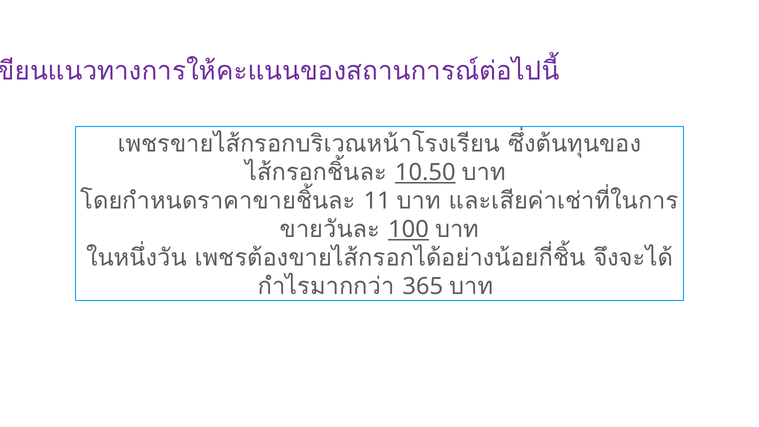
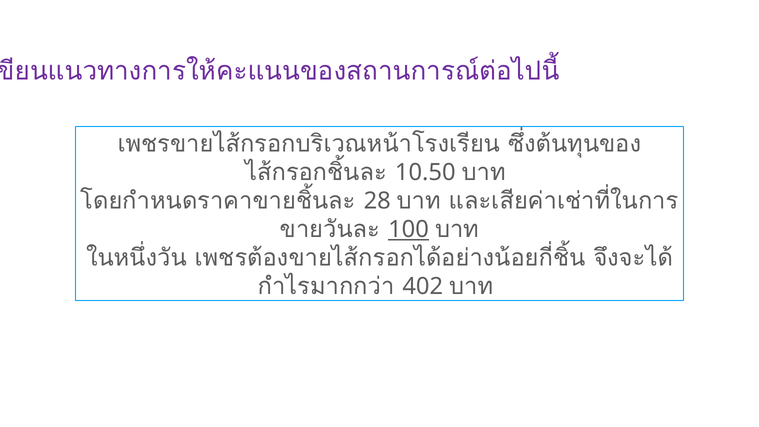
10.50 underline: present -> none
11: 11 -> 28
365: 365 -> 402
